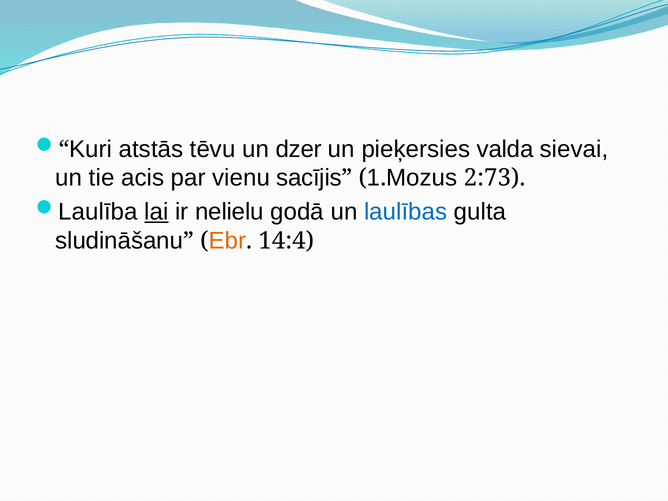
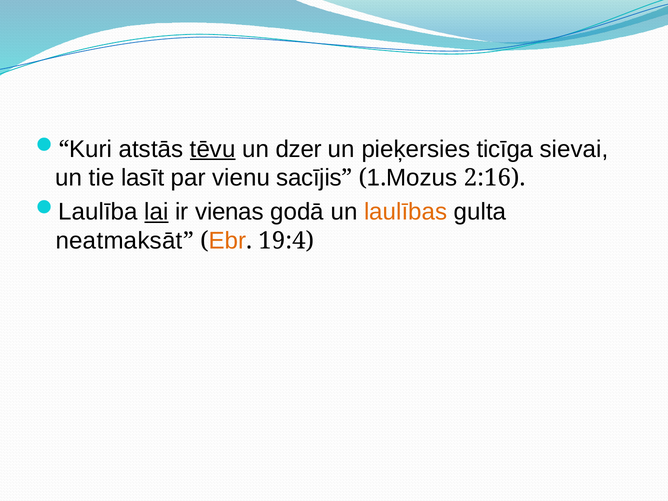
tēvu underline: none -> present
valda: valda -> ticīga
acis: acis -> lasīt
2:73: 2:73 -> 2:16
nelielu: nelielu -> vienas
laulības colour: blue -> orange
sludināšanu: sludināšanu -> neatmaksāt
14:4: 14:4 -> 19:4
